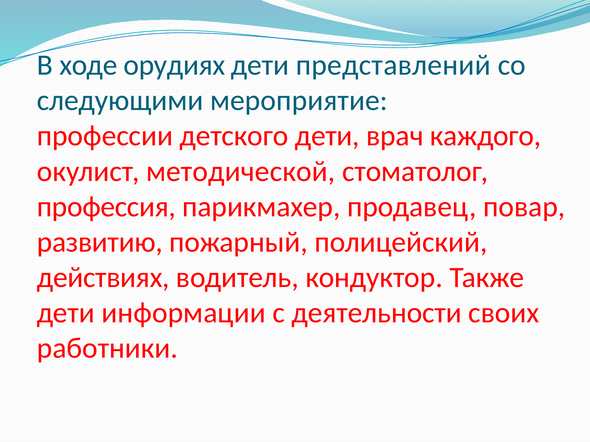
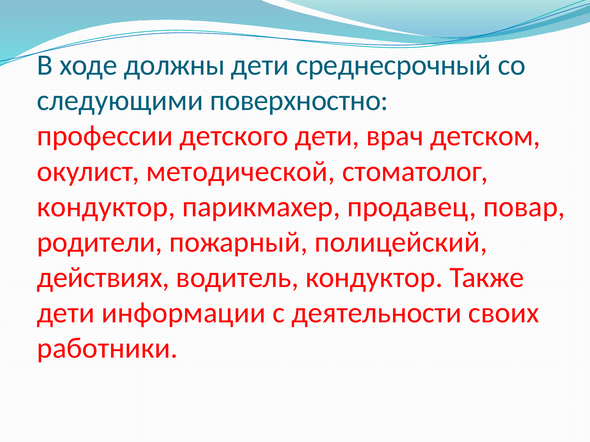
орудиях: орудиях -> должны
представлений: представлений -> среднесрочный
мероприятие: мероприятие -> поверхностно
каждого: каждого -> детском
профессия at (106, 207): профессия -> кондуктор
развитию: развитию -> родители
